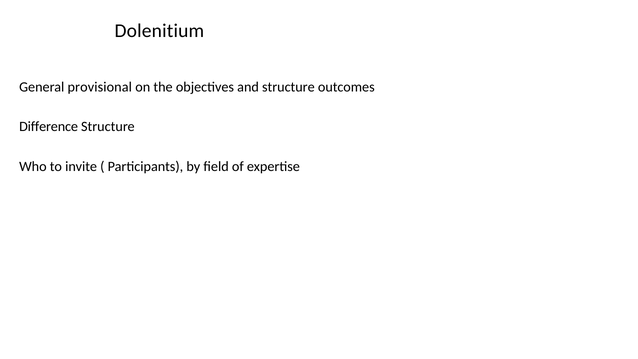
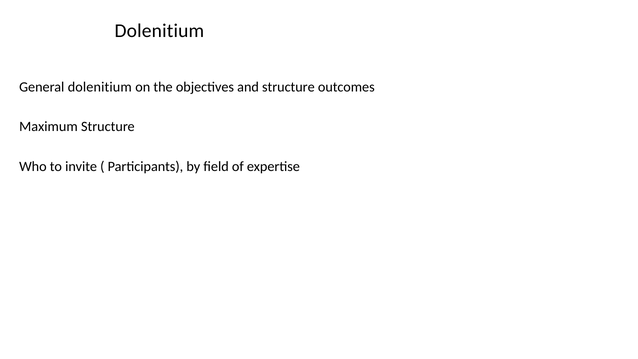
General provisional: provisional -> dolenitium
Difference: Difference -> Maximum
